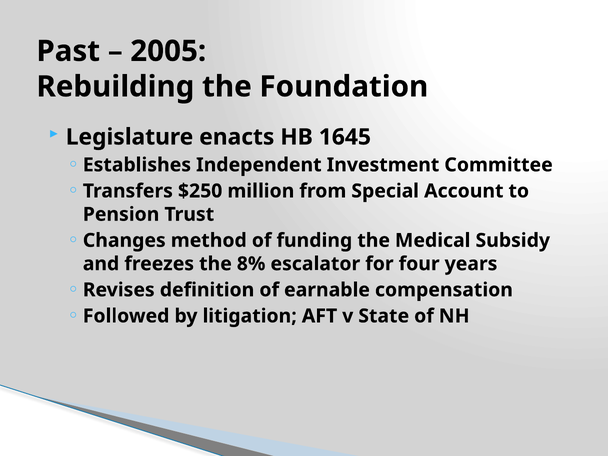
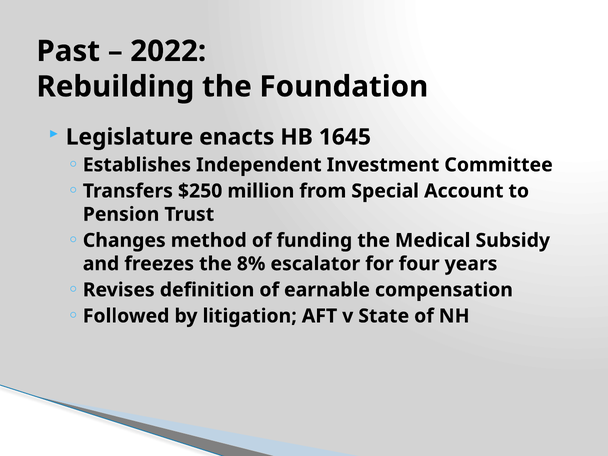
2005: 2005 -> 2022
